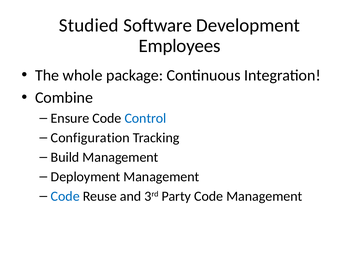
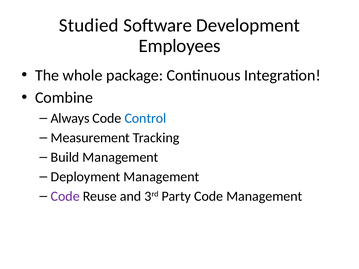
Ensure: Ensure -> Always
Configuration: Configuration -> Measurement
Code at (65, 196) colour: blue -> purple
